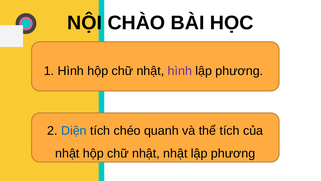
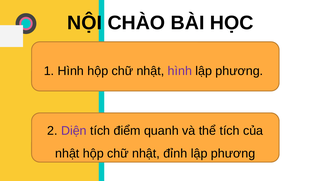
Diện colour: blue -> purple
chéo: chéo -> điểm
nhật nhật: nhật -> đỉnh
